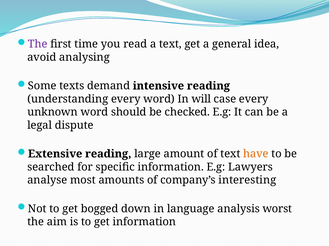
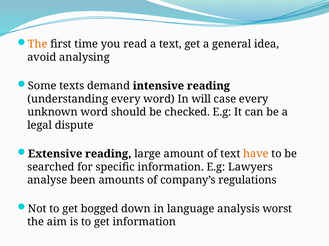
The at (38, 44) colour: purple -> orange
most: most -> been
interesting: interesting -> regulations
